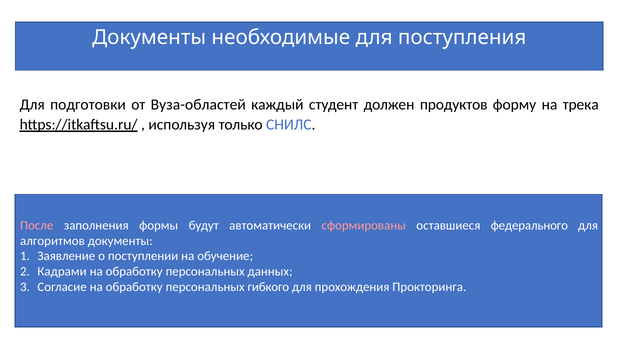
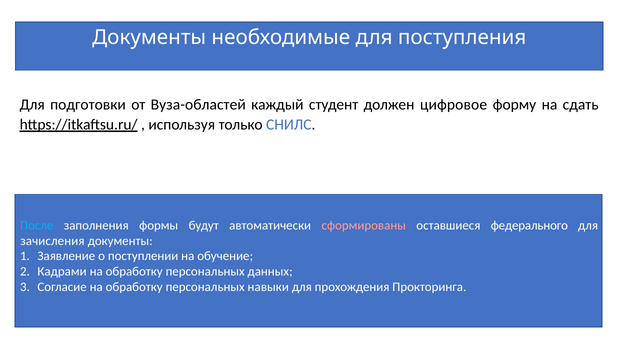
продуктов: продуктов -> цифровое
трека: трека -> сдать
После colour: pink -> light blue
алгоритмов: алгоритмов -> зачисления
гибкого: гибкого -> навыки
